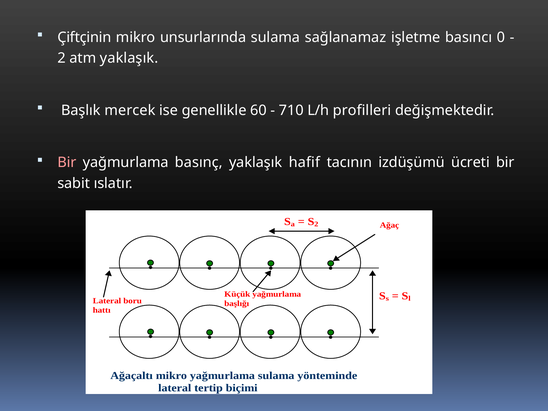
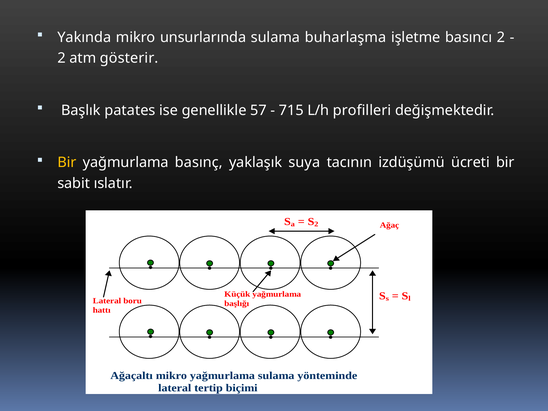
Çiftçinin: Çiftçinin -> Yakında
sağlanamaz: sağlanamaz -> buharlaşma
basıncı 0: 0 -> 2
atm yaklaşık: yaklaşık -> gösterir
mercek: mercek -> patates
60: 60 -> 57
710: 710 -> 715
Bir at (67, 163) colour: pink -> yellow
hafif: hafif -> suya
